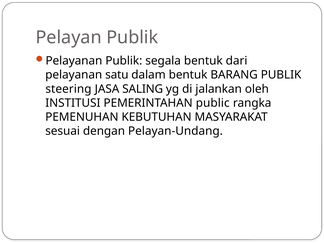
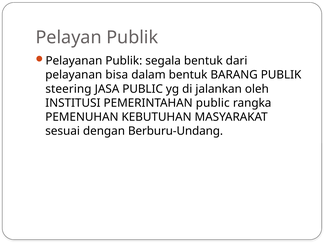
satu: satu -> bisa
JASA SALING: SALING -> PUBLIC
Pelayan-Undang: Pelayan-Undang -> Berburu-Undang
